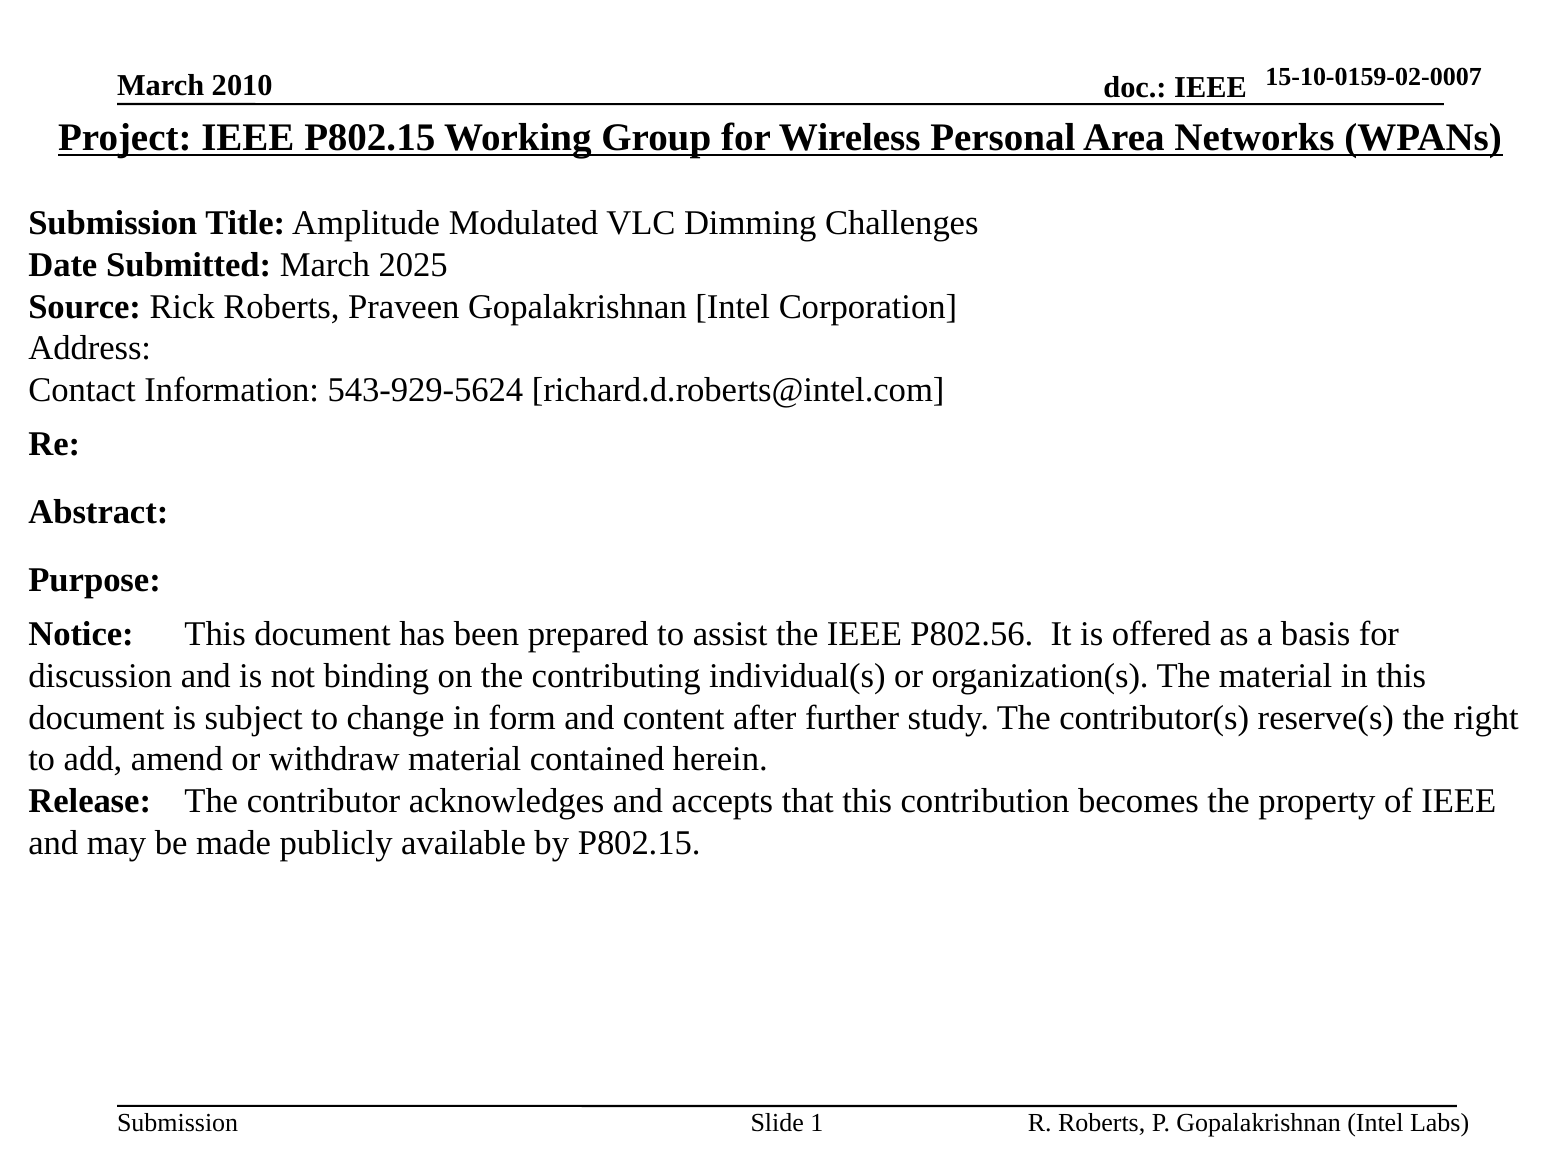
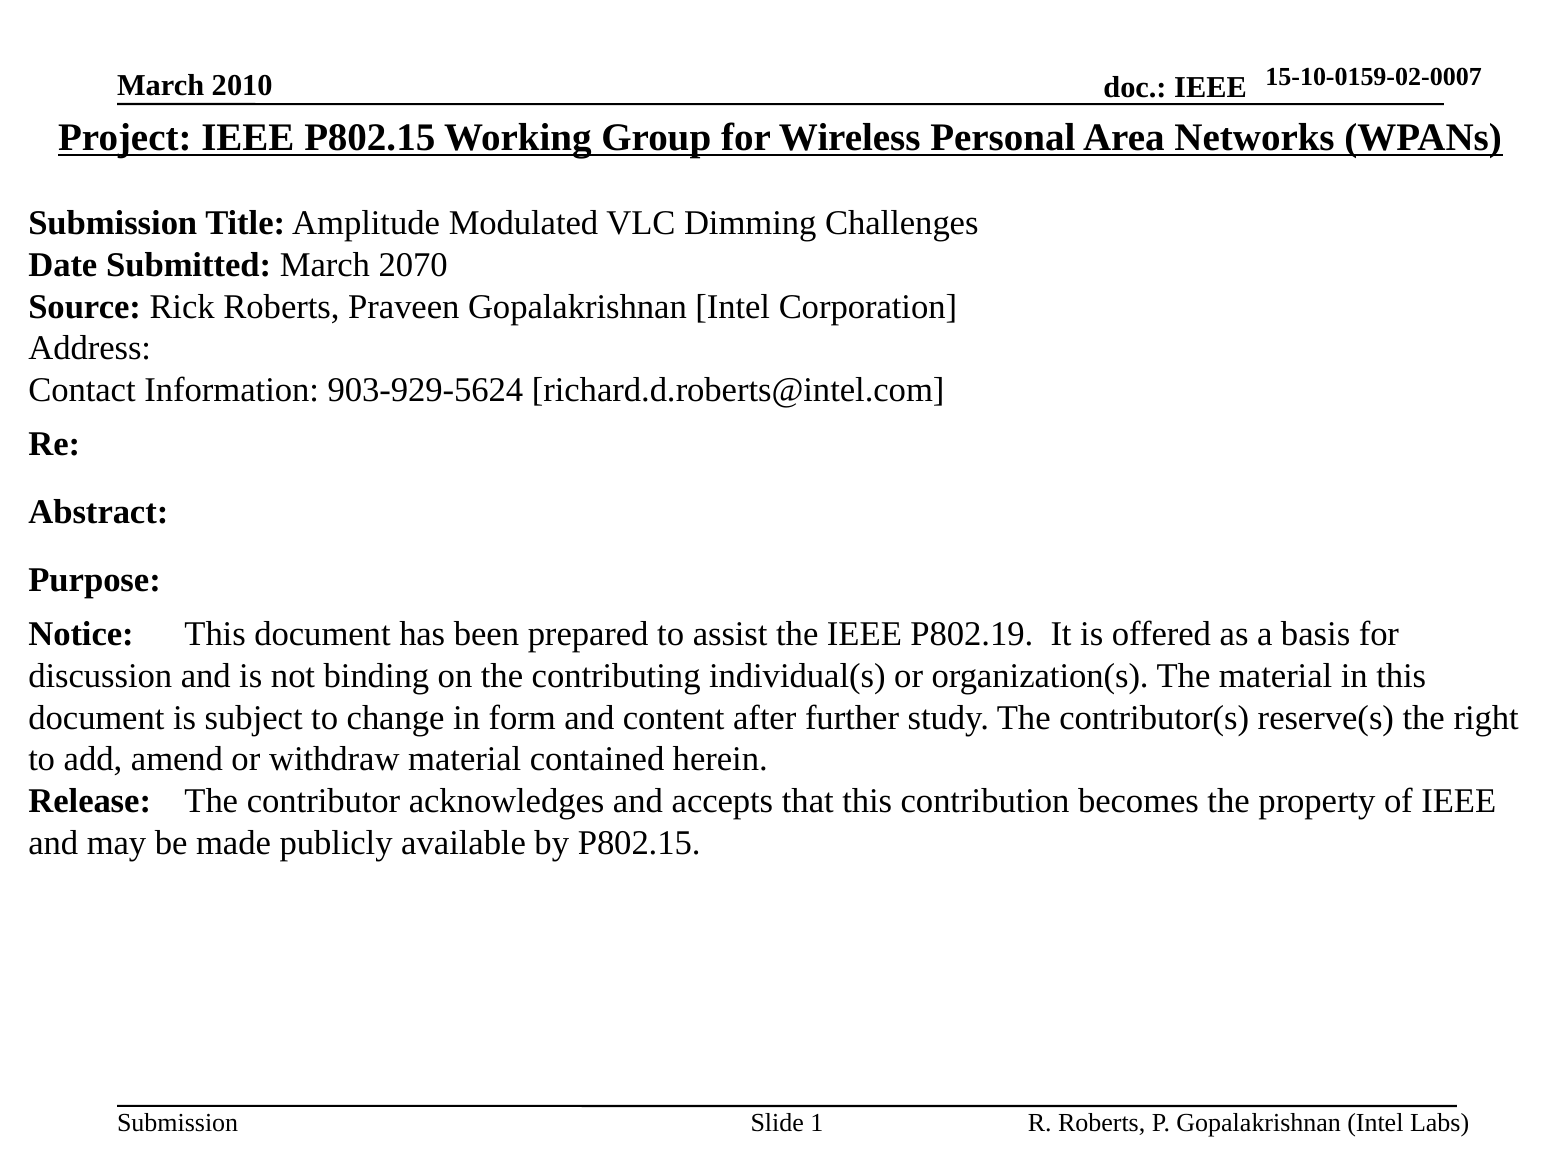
2025: 2025 -> 2070
543-929-5624: 543-929-5624 -> 903-929-5624
P802.56: P802.56 -> P802.19
